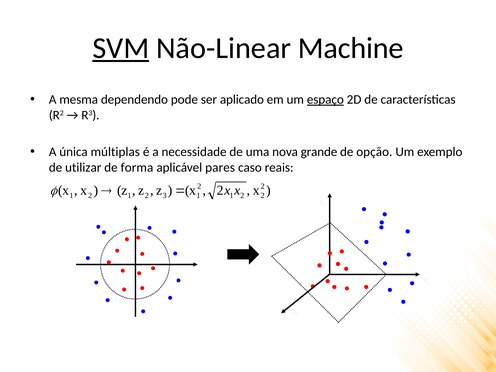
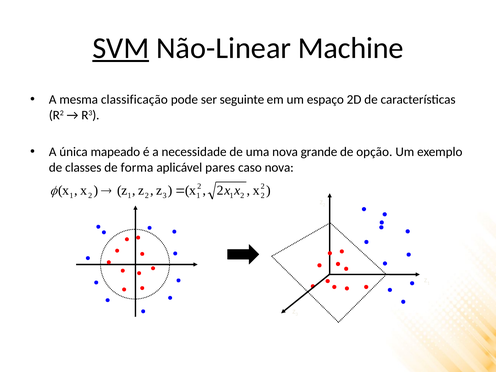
dependendo: dependendo -> classificação
aplicado: aplicado -> seguinte
espaço underline: present -> none
múltiplas: múltiplas -> mapeado
utilizar: utilizar -> classes
caso reais: reais -> nova
